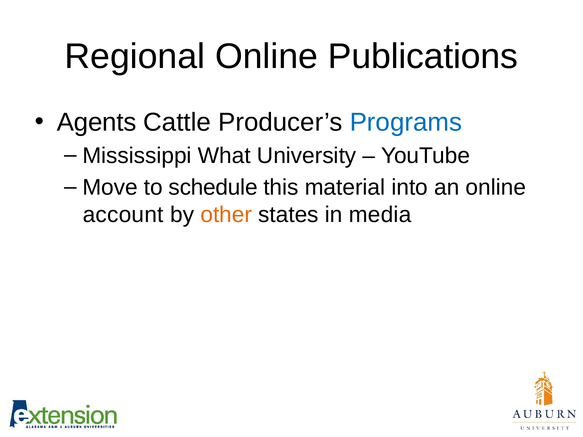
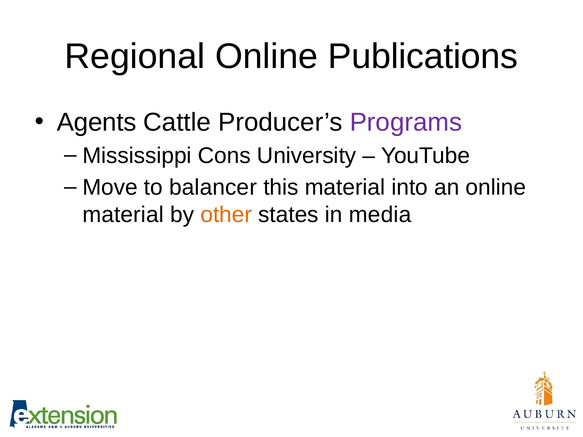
Programs colour: blue -> purple
What: What -> Cons
schedule: schedule -> balancer
account at (123, 215): account -> material
